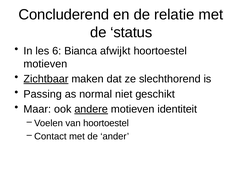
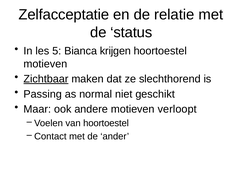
Concluderend: Concluderend -> Zelfacceptatie
6: 6 -> 5
afwijkt: afwijkt -> krijgen
andere underline: present -> none
identiteit: identiteit -> verloopt
